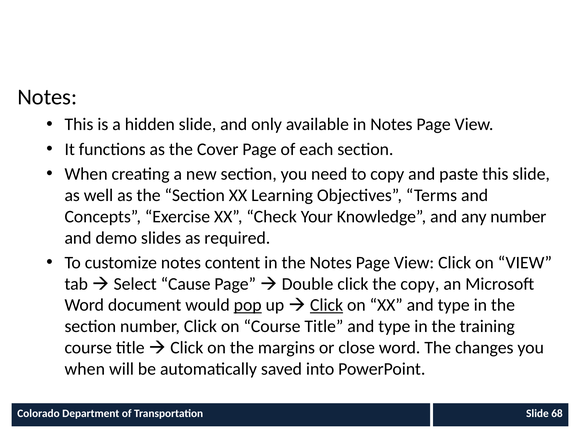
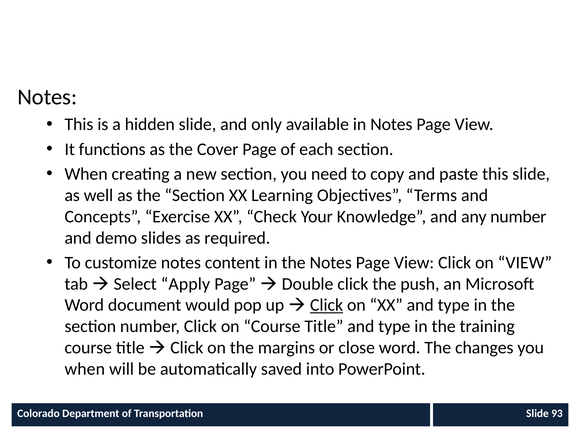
Cause: Cause -> Apply
the copy: copy -> push
pop underline: present -> none
68: 68 -> 93
